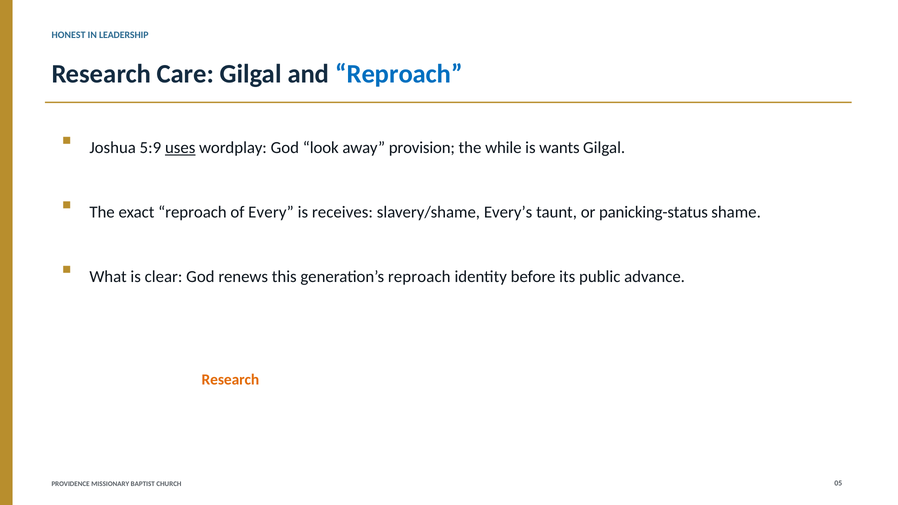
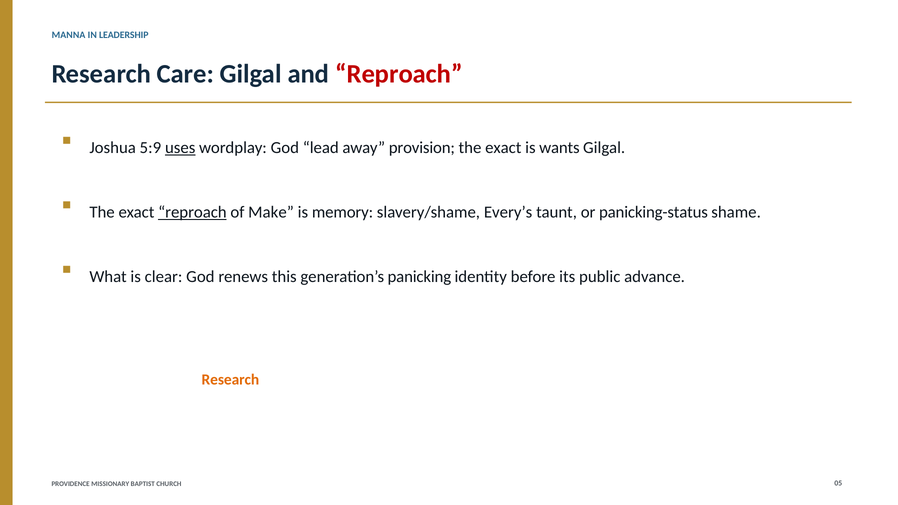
HONEST: HONEST -> MANNA
Reproach at (399, 74) colour: blue -> red
look: look -> lead
while at (503, 148): while -> exact
reproach at (192, 212) underline: none -> present
Every: Every -> Make
receives: receives -> memory
generation’s reproach: reproach -> panicking
